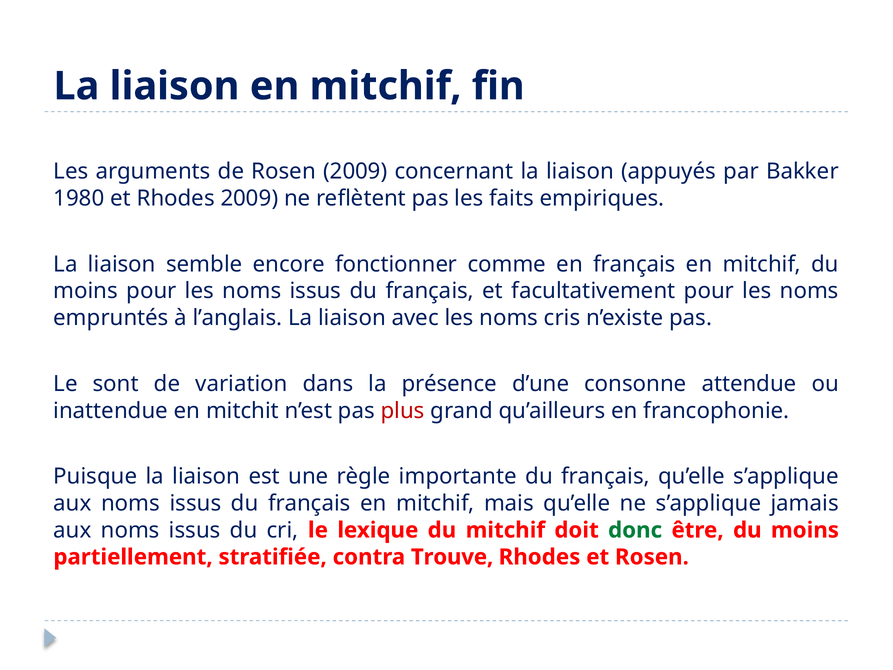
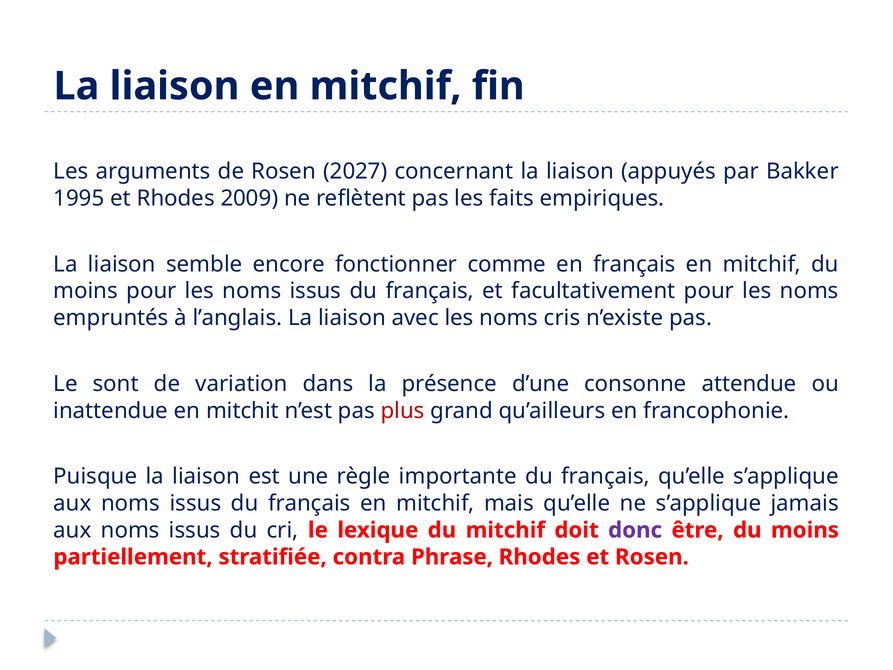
Rosen 2009: 2009 -> 2027
1980: 1980 -> 1995
donc colour: green -> purple
Trouve: Trouve -> Phrase
